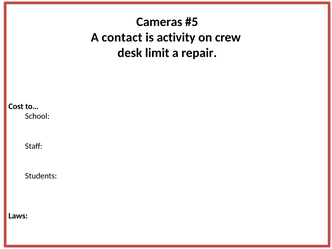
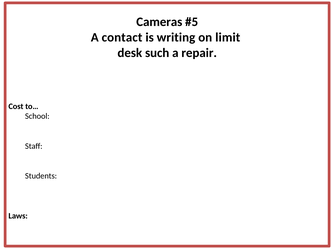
activity: activity -> writing
crew: crew -> limit
limit: limit -> such
